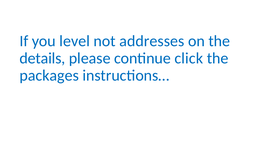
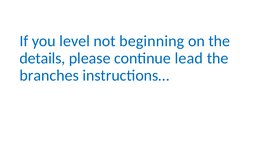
addresses: addresses -> beginning
click: click -> lead
packages: packages -> branches
